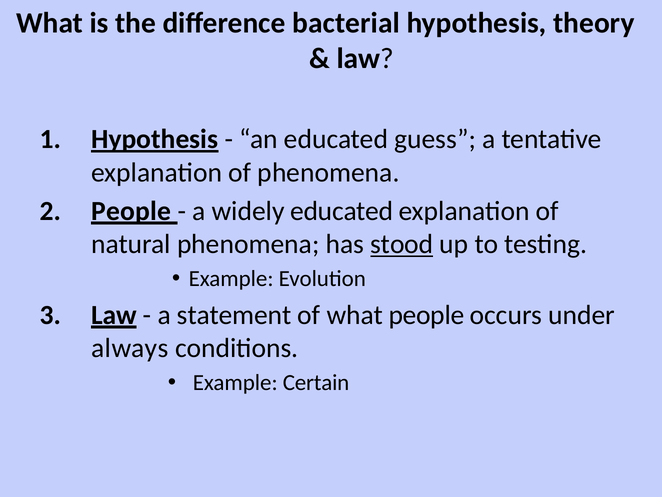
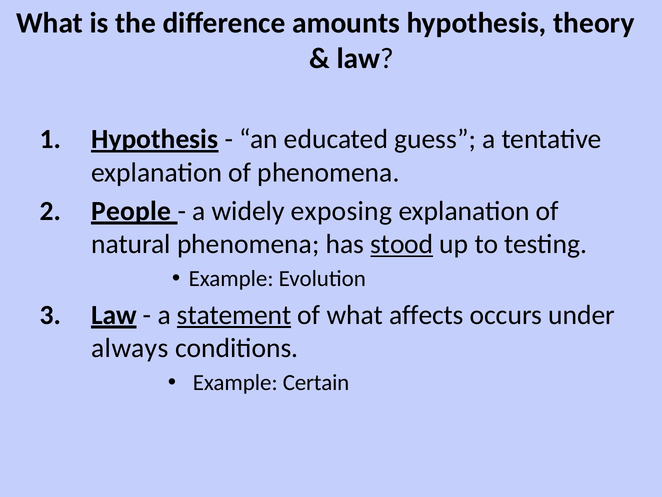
bacterial: bacterial -> amounts
widely educated: educated -> exposing
statement underline: none -> present
what people: people -> affects
